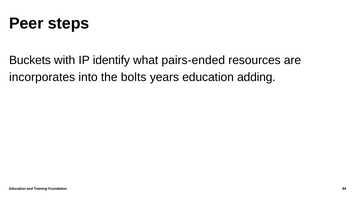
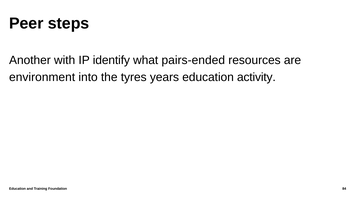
Buckets: Buckets -> Another
incorporates: incorporates -> environment
bolts: bolts -> tyres
adding: adding -> activity
